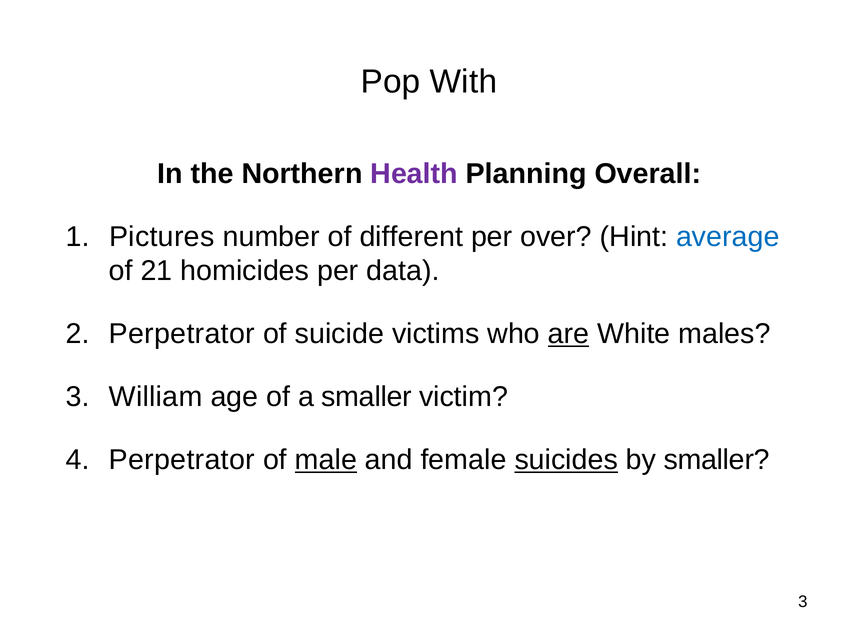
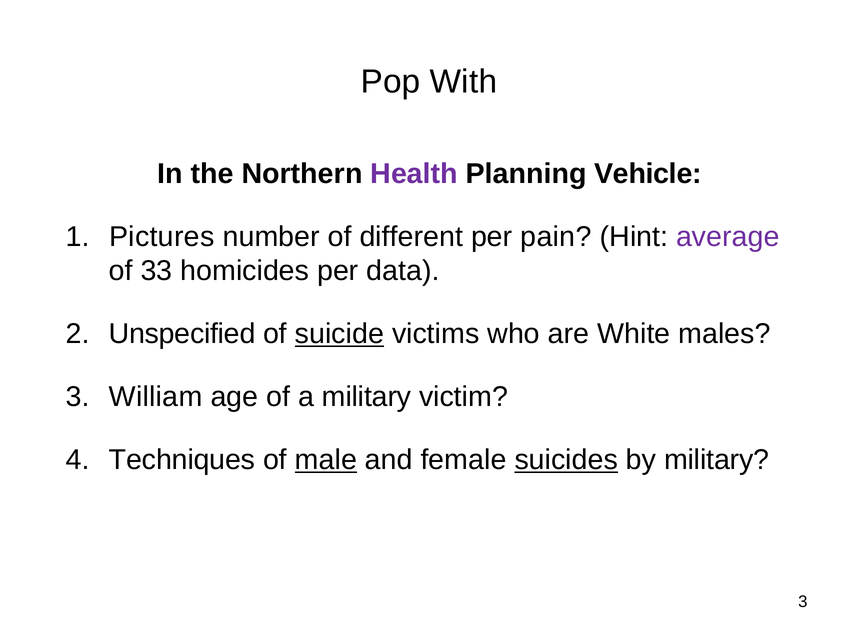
Overall: Overall -> Vehicle
over: over -> pain
average colour: blue -> purple
21: 21 -> 33
Perpetrator at (182, 334): Perpetrator -> Unspecified
suicide underline: none -> present
are underline: present -> none
a smaller: smaller -> military
Perpetrator at (182, 460): Perpetrator -> Techniques
by smaller: smaller -> military
